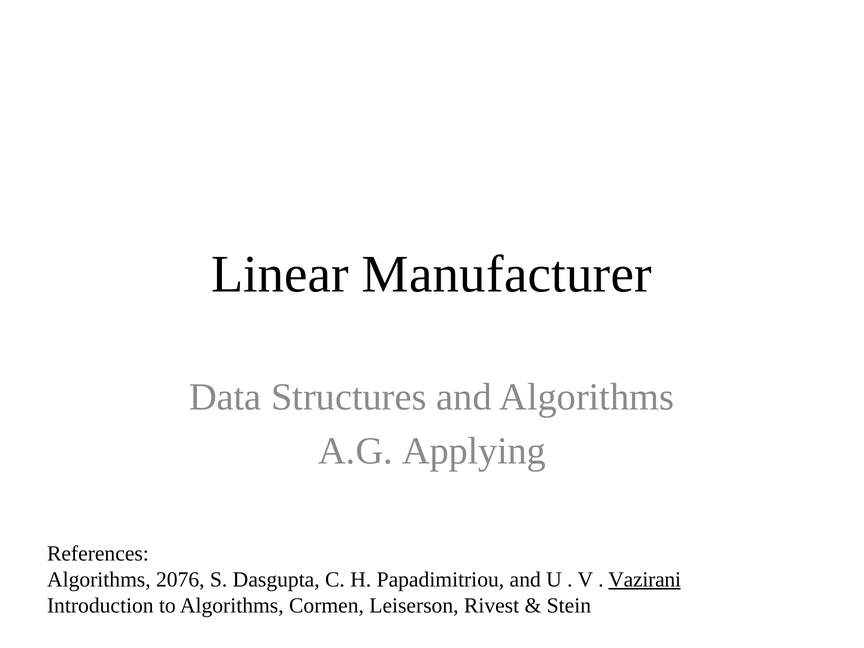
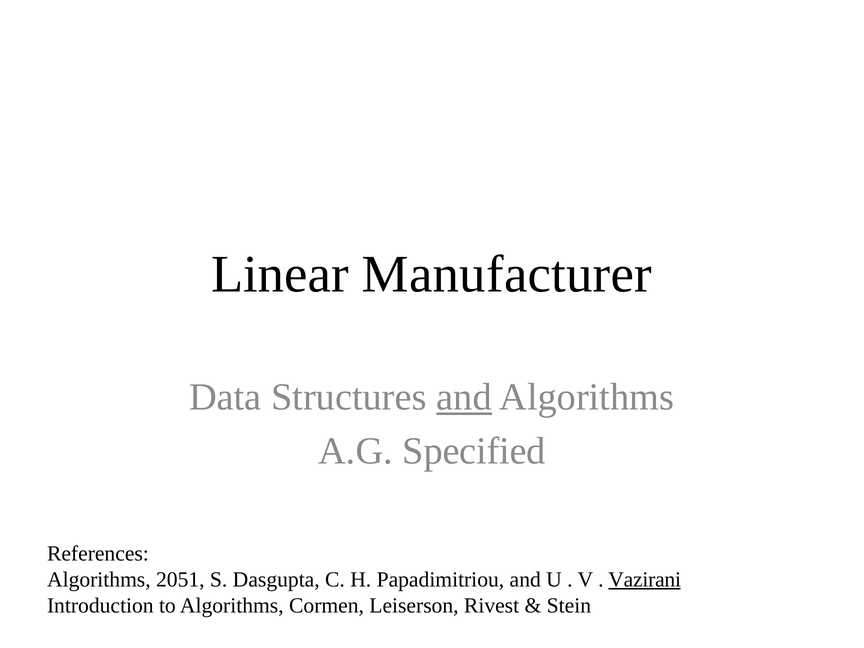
and at (464, 397) underline: none -> present
Applying: Applying -> Specified
2076: 2076 -> 2051
